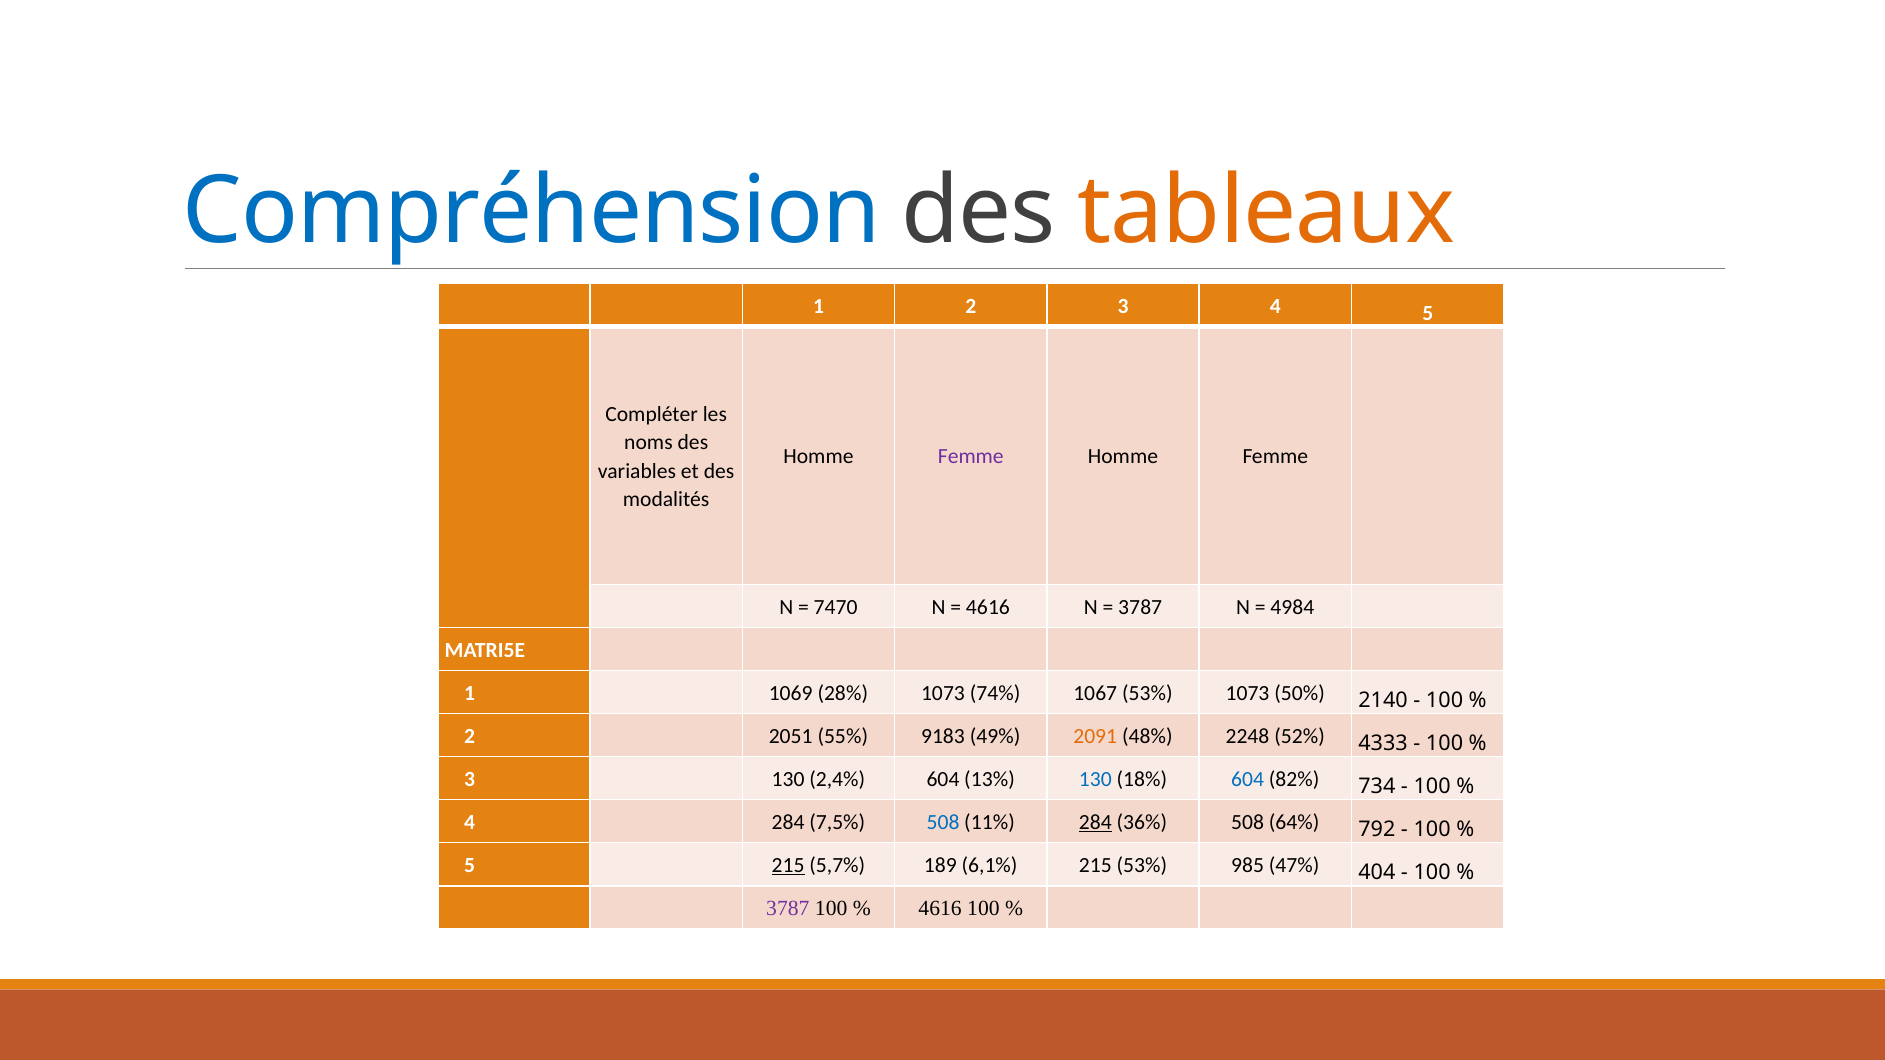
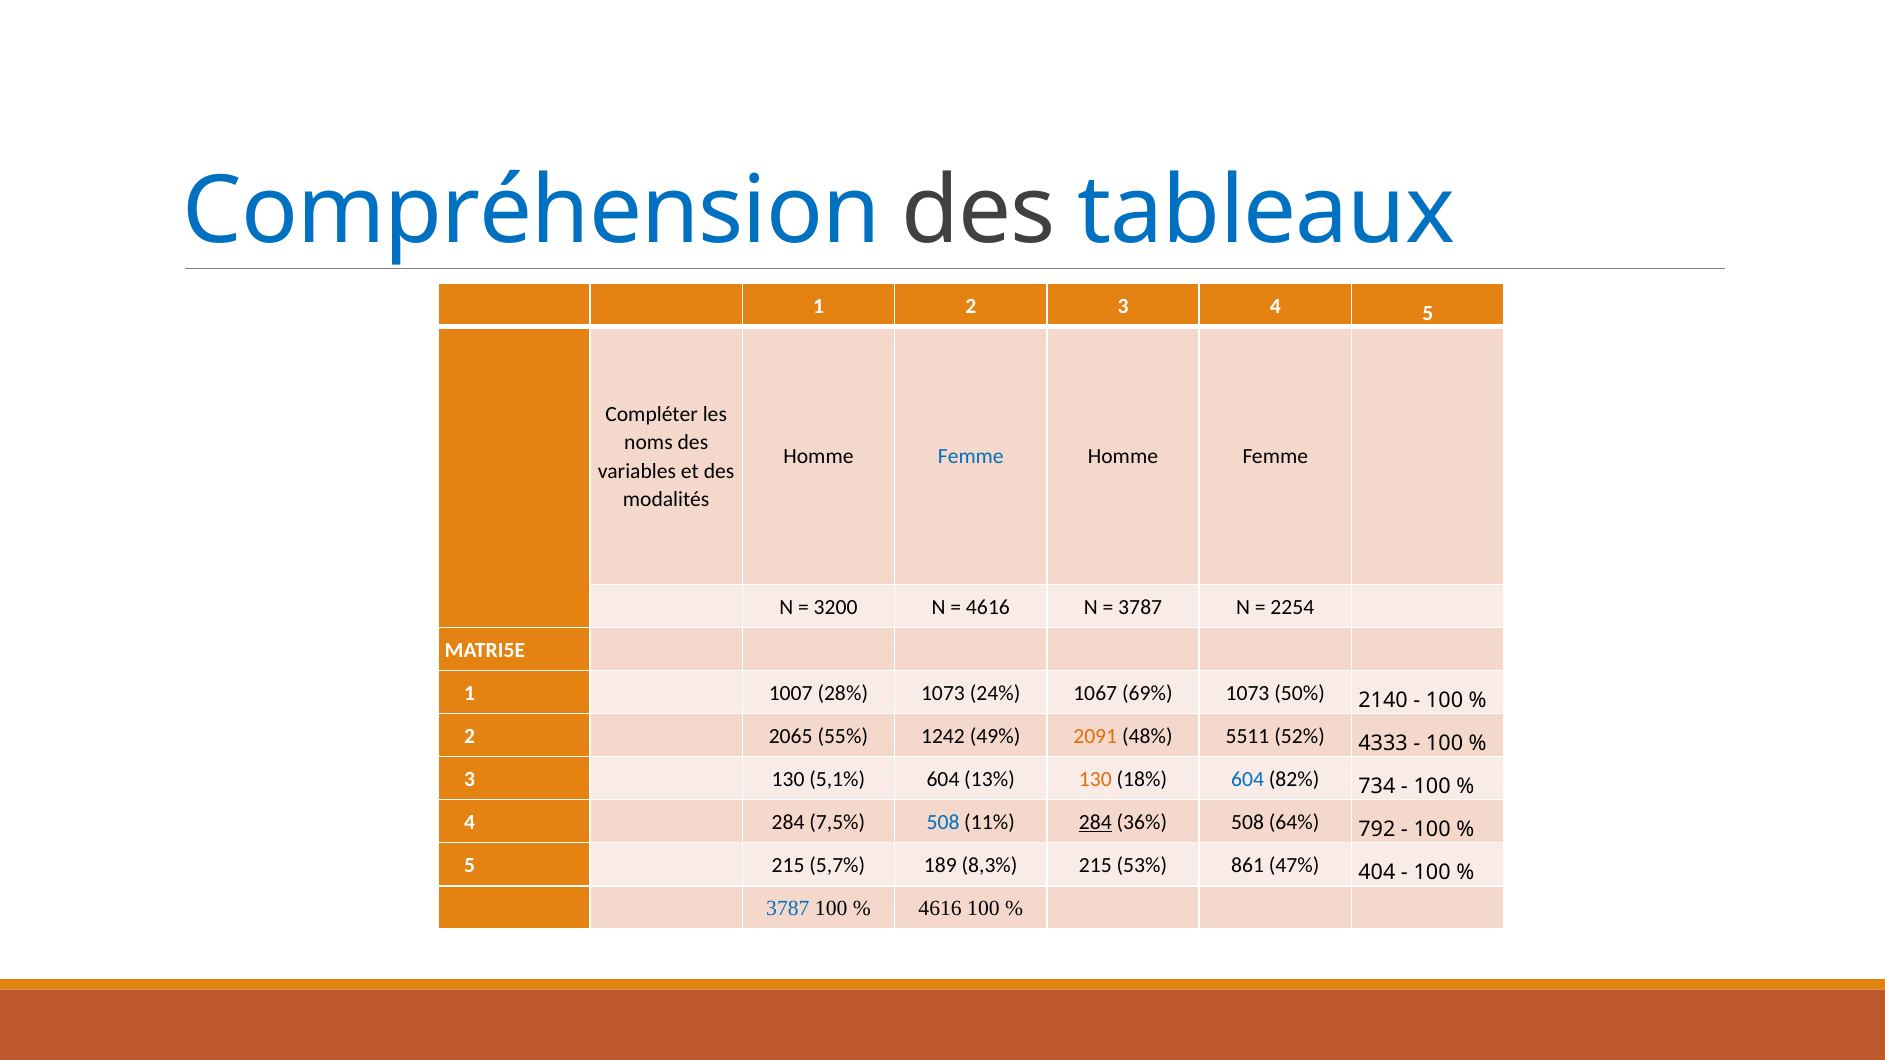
tableaux colour: orange -> blue
Femme at (971, 457) colour: purple -> blue
7470: 7470 -> 3200
4984: 4984 -> 2254
1069: 1069 -> 1007
74%: 74% -> 24%
1067 53%: 53% -> 69%
2051: 2051 -> 2065
9183: 9183 -> 1242
2248: 2248 -> 5511
2,4%: 2,4% -> 5,1%
130 at (1095, 780) colour: blue -> orange
215 at (788, 866) underline: present -> none
6,1%: 6,1% -> 8,3%
985: 985 -> 861
3787 at (788, 908) colour: purple -> blue
